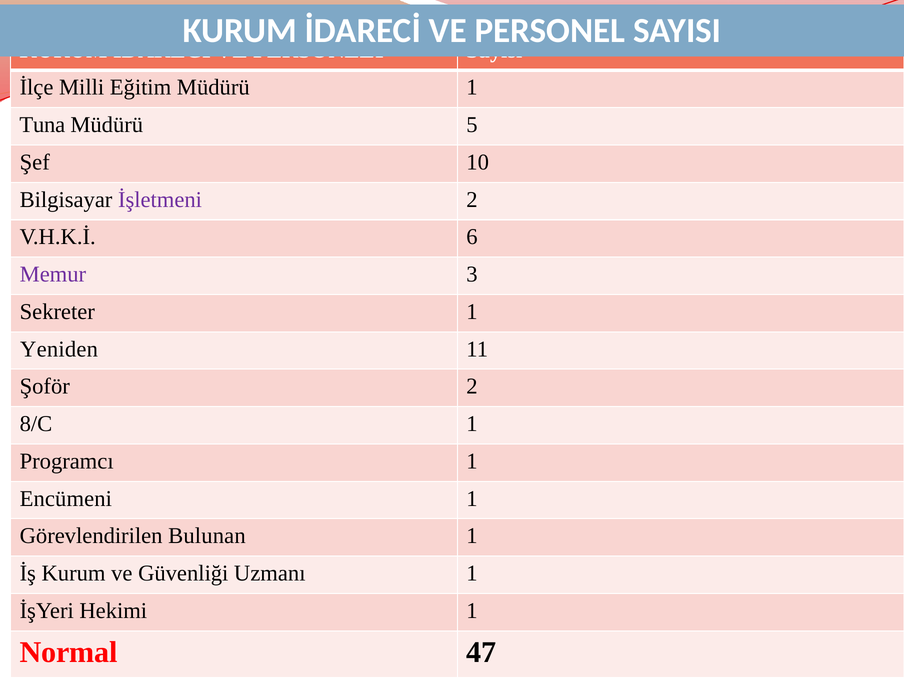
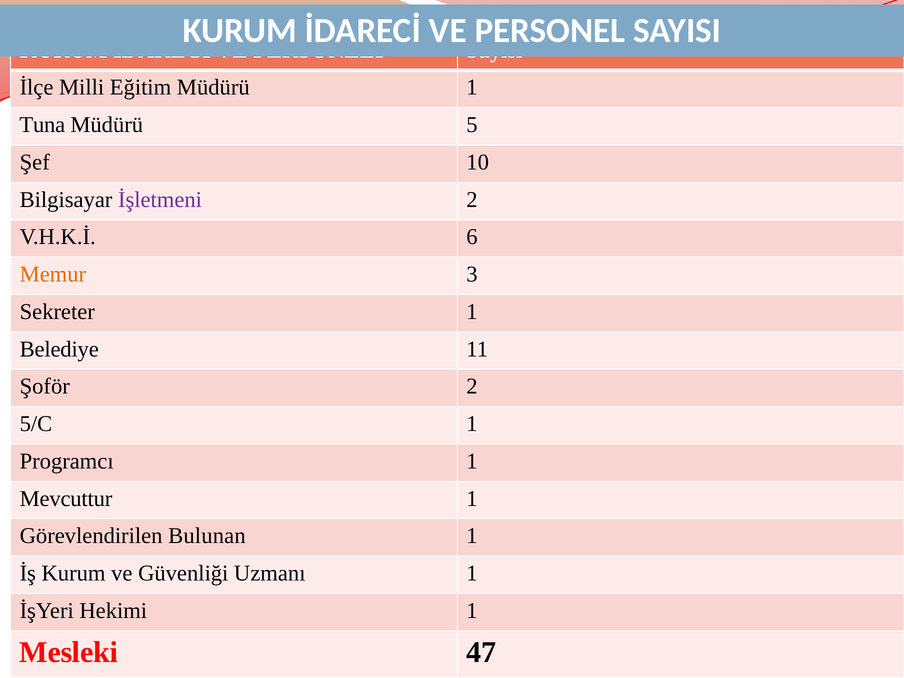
Memur colour: purple -> orange
Yeniden: Yeniden -> Belediye
8/C: 8/C -> 5/C
Encümeni: Encümeni -> Mevcuttur
Normal: Normal -> Mesleki
